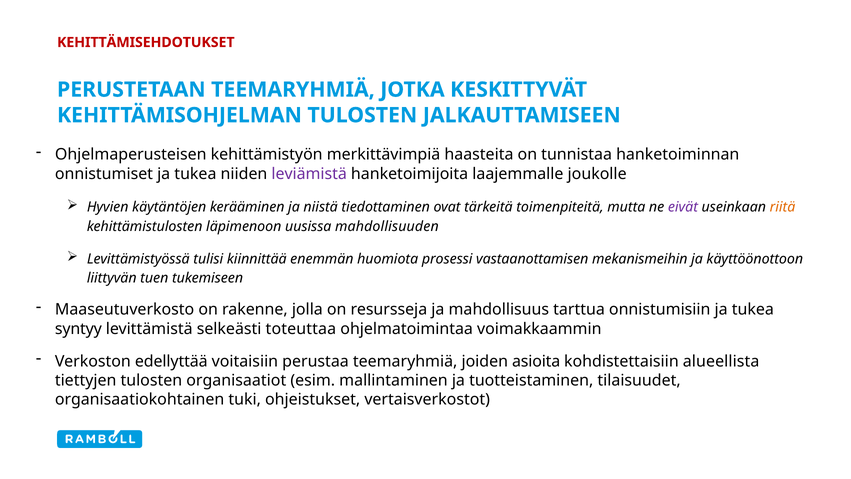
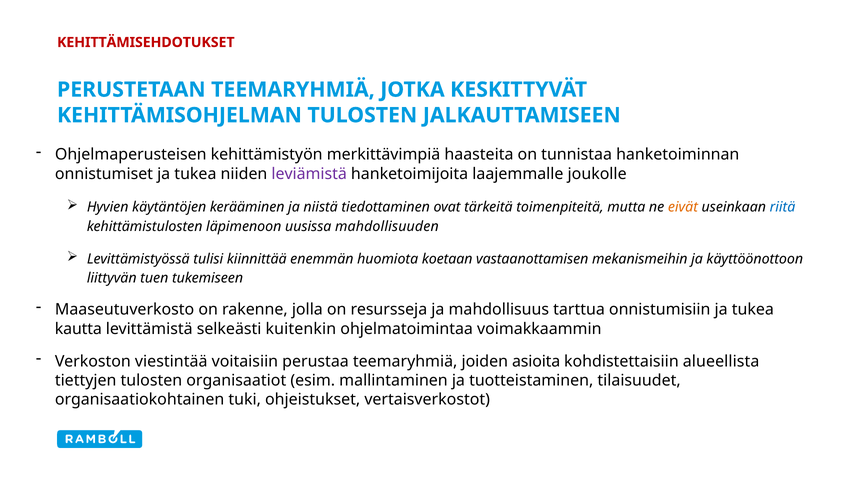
eivät colour: purple -> orange
riitä colour: orange -> blue
prosessi: prosessi -> koetaan
syntyy: syntyy -> kautta
toteuttaa: toteuttaa -> kuitenkin
edellyttää: edellyttää -> viestintää
